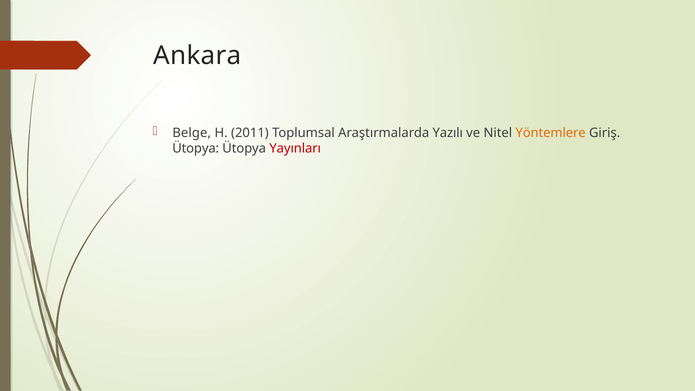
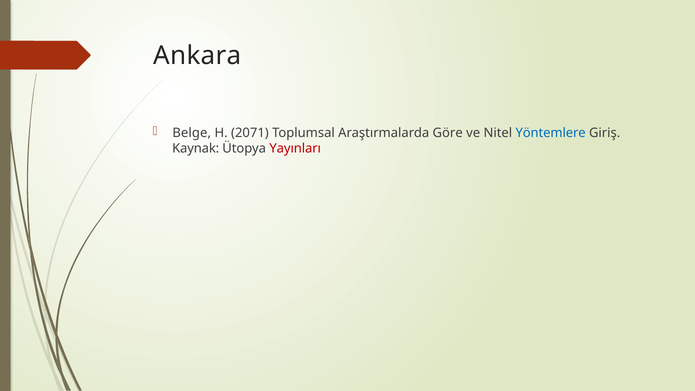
2011: 2011 -> 2071
Yazılı: Yazılı -> Göre
Yöntemlere colour: orange -> blue
Ütopya at (196, 149): Ütopya -> Kaynak
